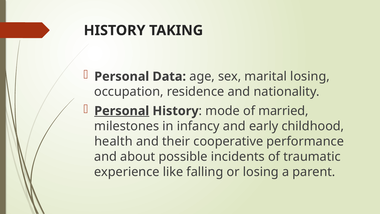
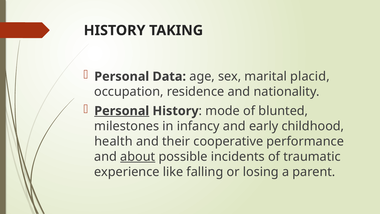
marital losing: losing -> placid
married: married -> blunted
about underline: none -> present
